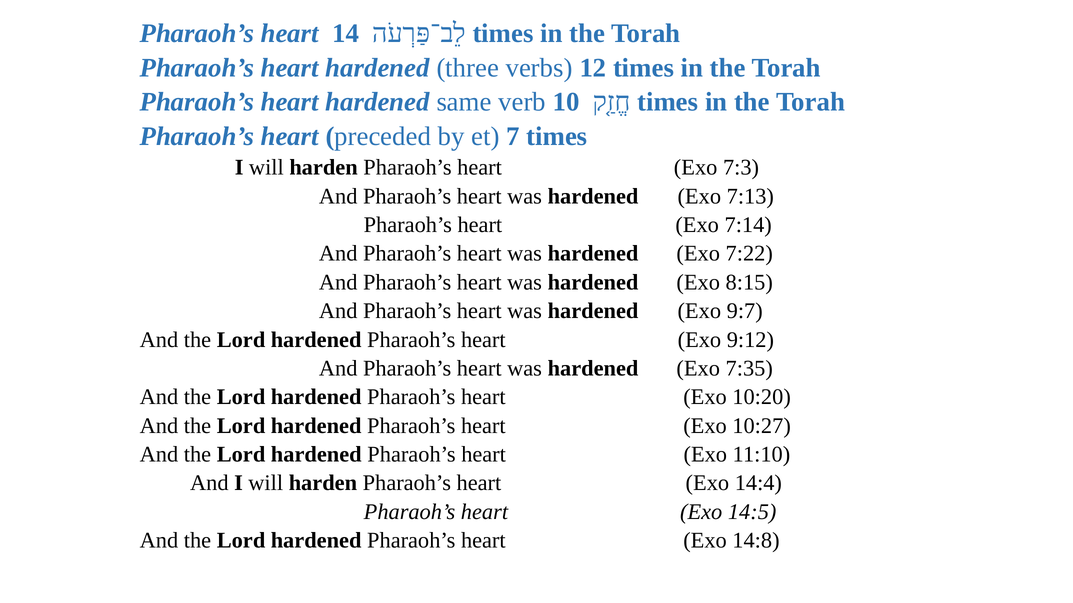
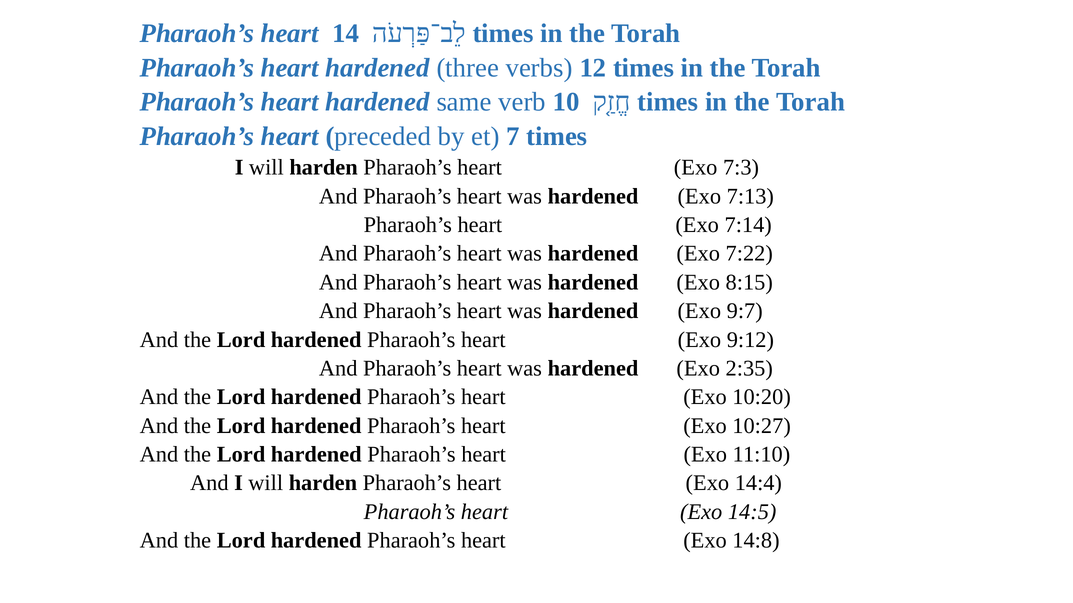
7:35: 7:35 -> 2:35
